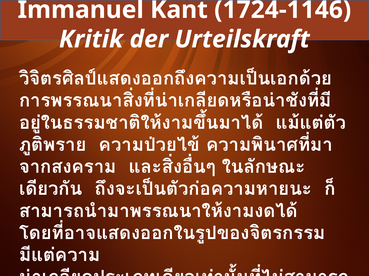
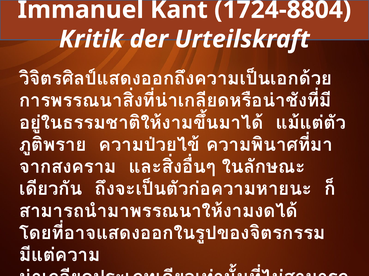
1724-1146: 1724-1146 -> 1724-8804
